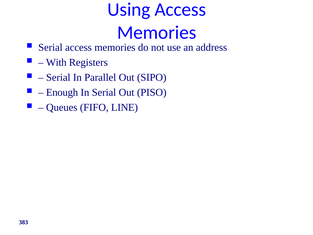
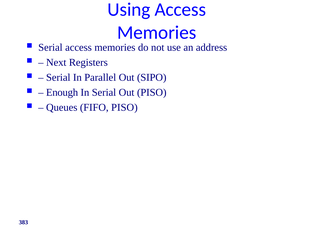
With: With -> Next
FIFO LINE: LINE -> PISO
